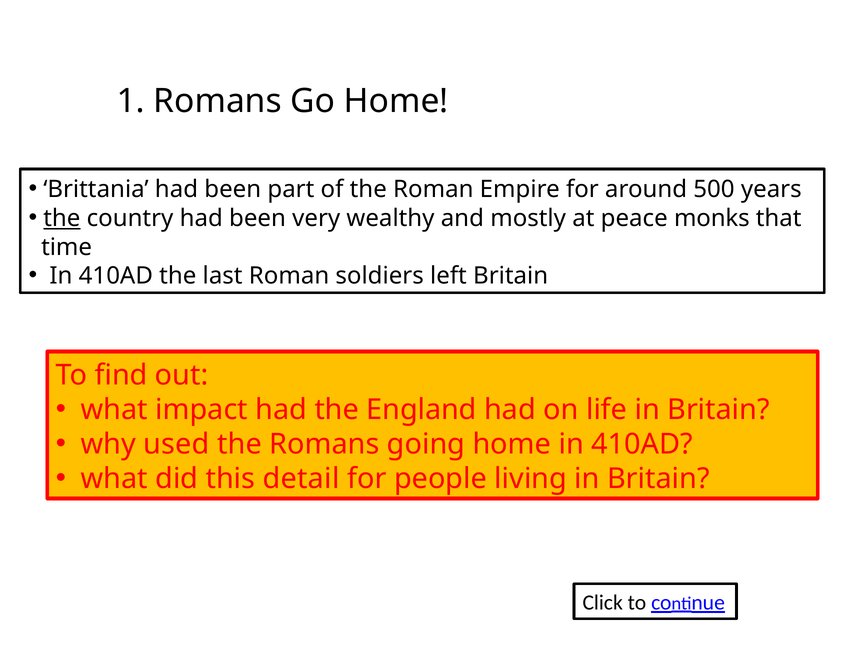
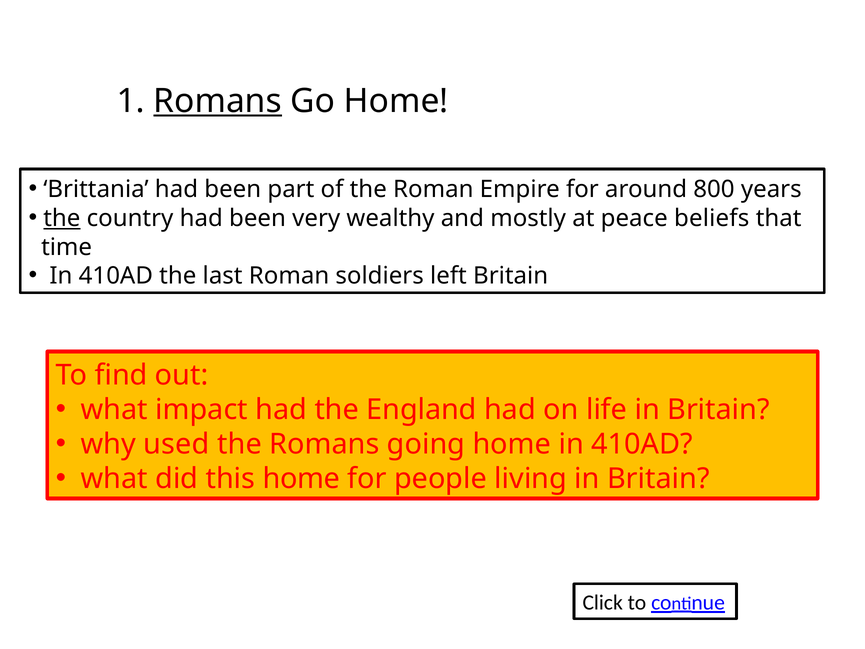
Romans at (218, 101) underline: none -> present
500: 500 -> 800
monks: monks -> beliefs
this detail: detail -> home
